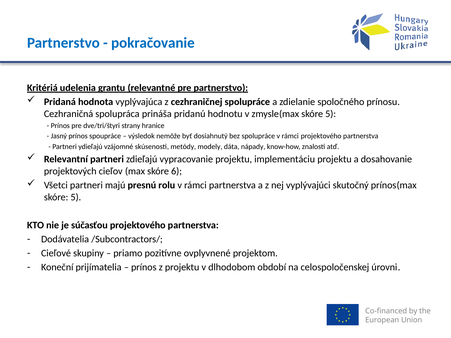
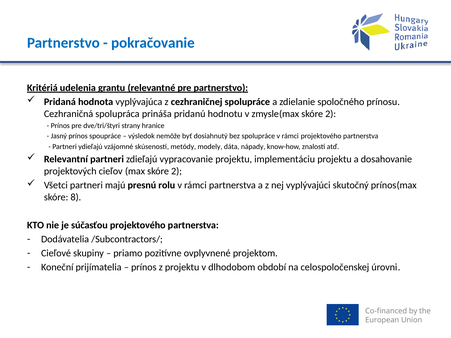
zmysle(max skóre 5: 5 -> 2
max skóre 6: 6 -> 2
5 at (76, 197): 5 -> 8
